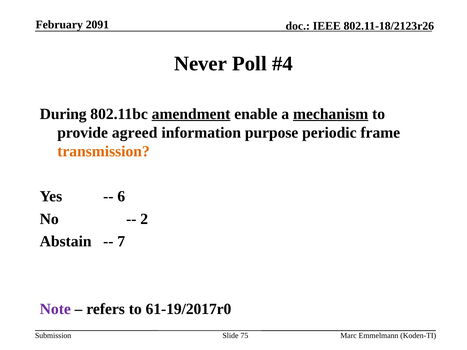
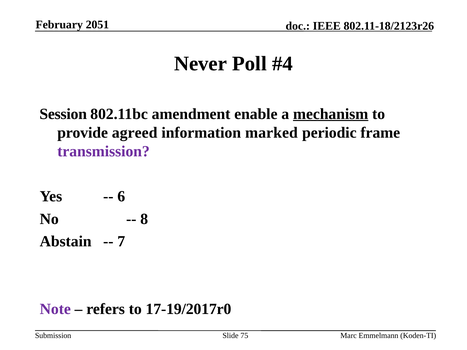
2091: 2091 -> 2051
During: During -> Session
amendment underline: present -> none
purpose: purpose -> marked
transmission colour: orange -> purple
2: 2 -> 8
61-19/2017r0: 61-19/2017r0 -> 17-19/2017r0
